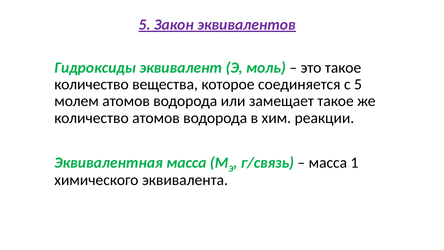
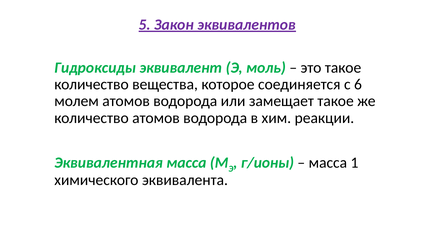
с 5: 5 -> 6
г/связь: г/связь -> г/ионы
